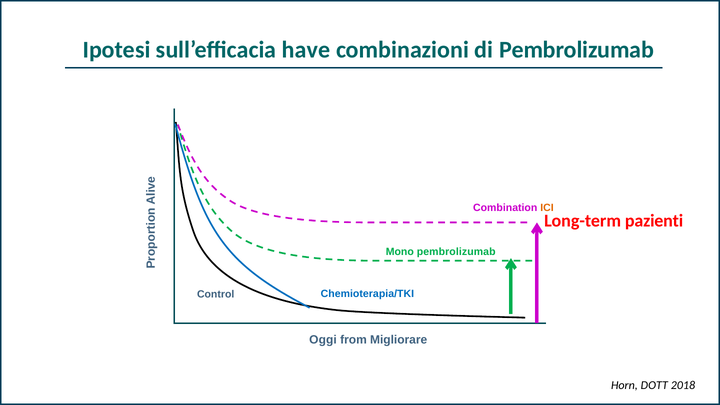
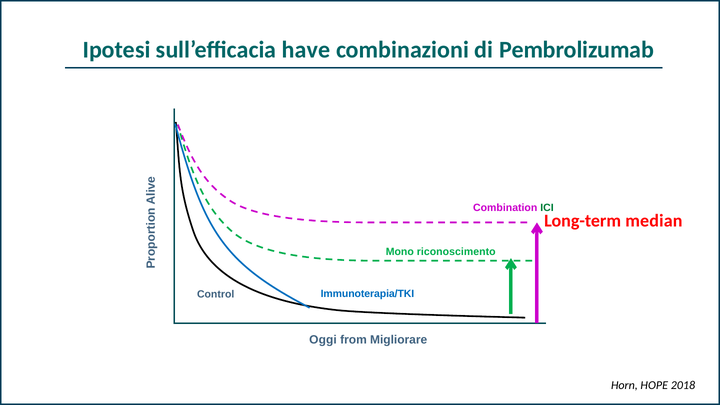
ICI colour: orange -> green
pazienti: pazienti -> median
Mono pembrolizumab: pembrolizumab -> riconoscimento
Chemioterapia/TKI: Chemioterapia/TKI -> Immunoterapia/TKI
DOTT: DOTT -> HOPE
